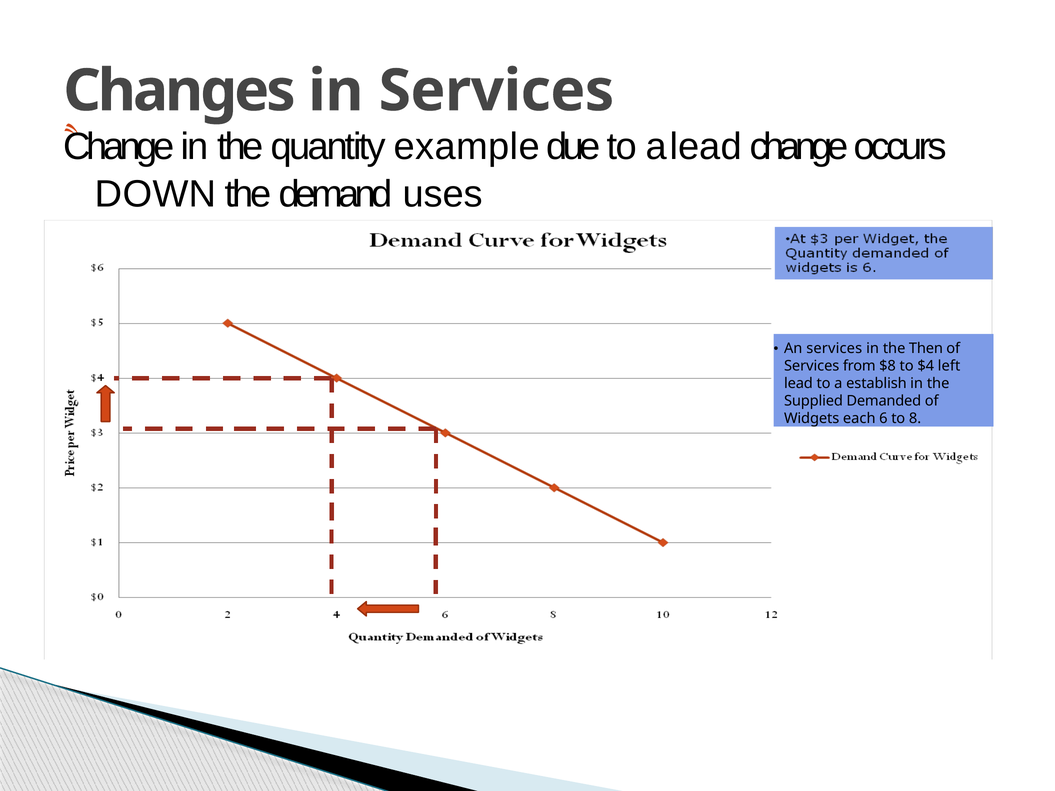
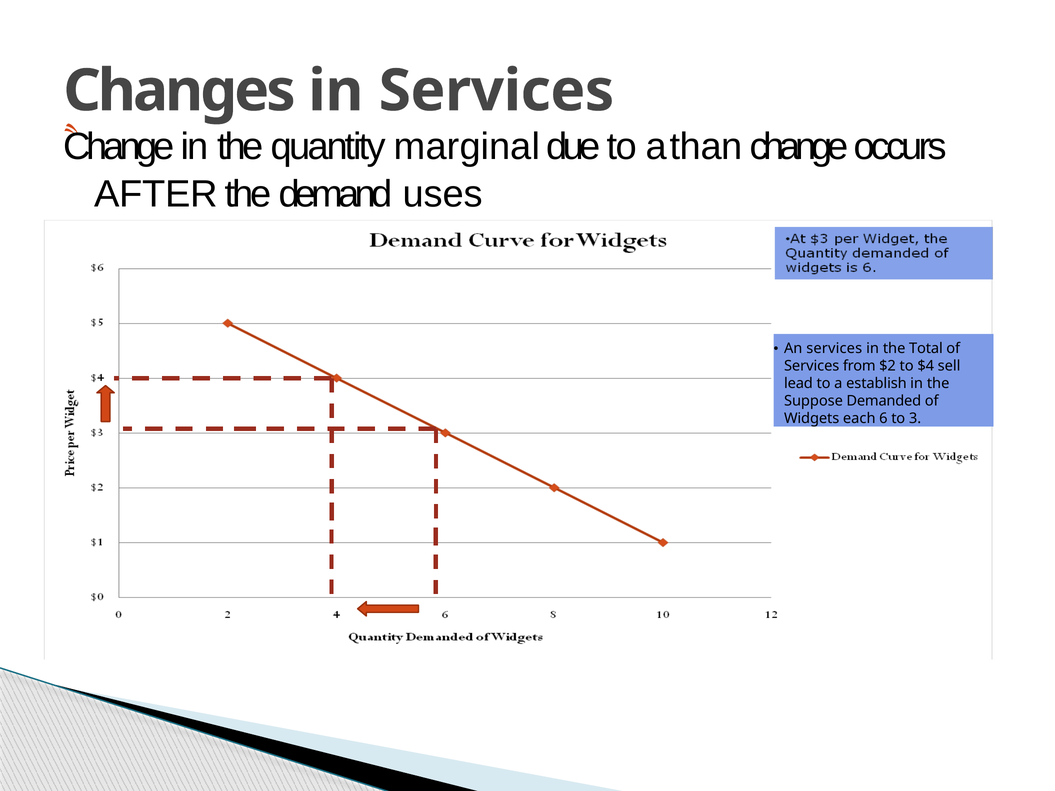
example: example -> marginal
a lead: lead -> than
DOWN: DOWN -> AFTER
Then: Then -> Total
$8: $8 -> $2
left: left -> sell
Supplied: Supplied -> Suppose
8: 8 -> 3
